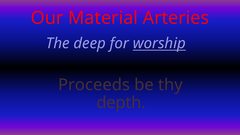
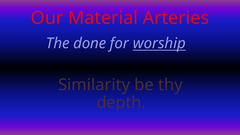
deep: deep -> done
Proceeds: Proceeds -> Similarity
